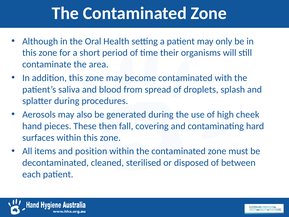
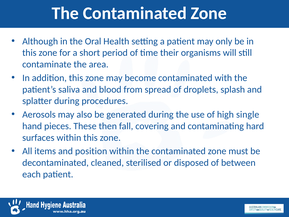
cheek: cheek -> single
